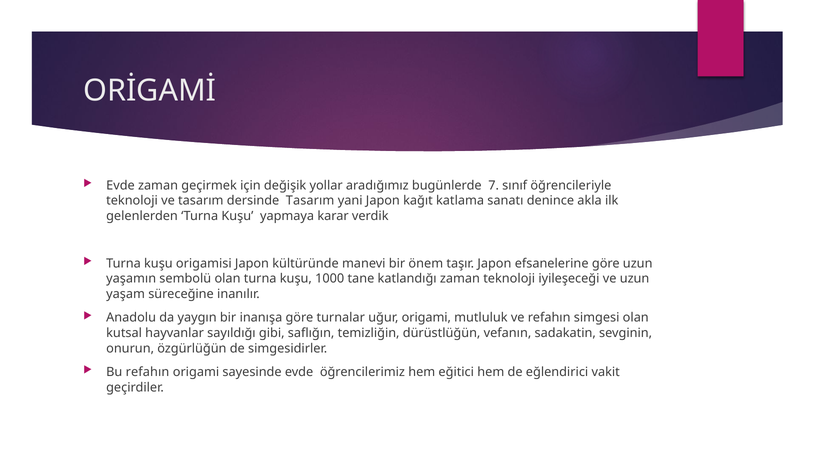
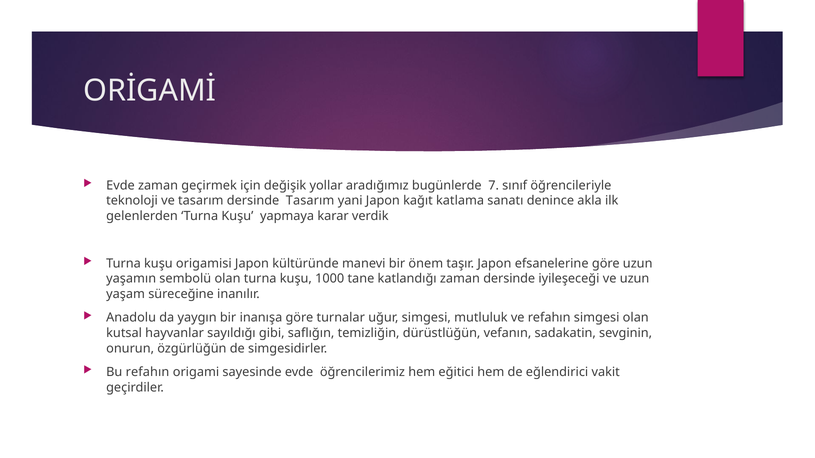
zaman teknoloji: teknoloji -> dersinde
uğur origami: origami -> simgesi
